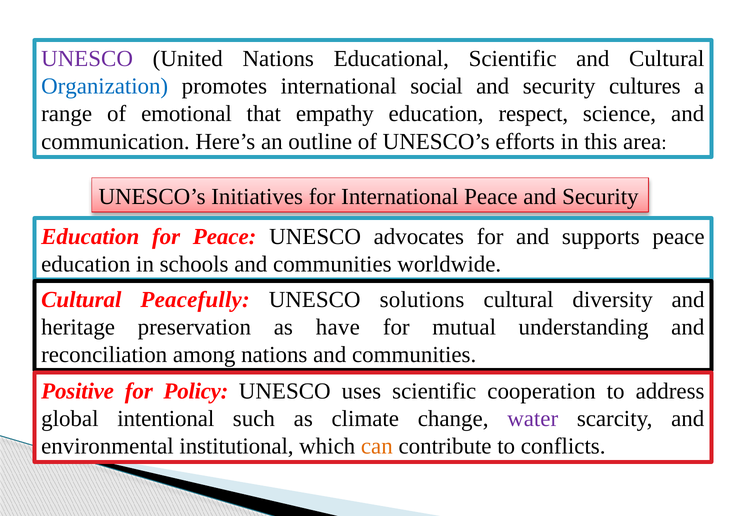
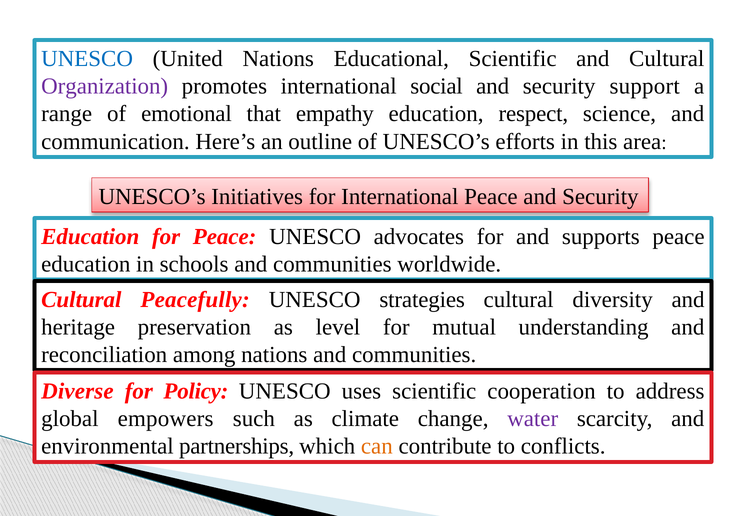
UNESCO at (87, 59) colour: purple -> blue
Organization colour: blue -> purple
cultures: cultures -> support
solutions: solutions -> strategies
have: have -> level
Positive: Positive -> Diverse
intentional: intentional -> empowers
institutional: institutional -> partnerships
